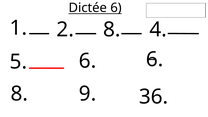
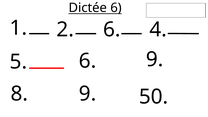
2 8: 8 -> 6
6 6: 6 -> 9
36: 36 -> 50
